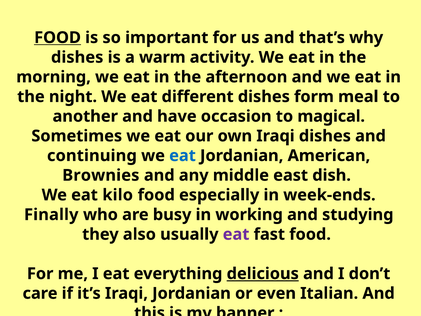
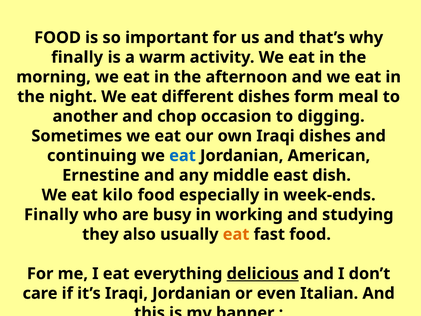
FOOD at (58, 38) underline: present -> none
dishes at (77, 57): dishes -> finally
have: have -> chop
magical: magical -> digging
Brownies: Brownies -> Ernestine
eat at (236, 234) colour: purple -> orange
